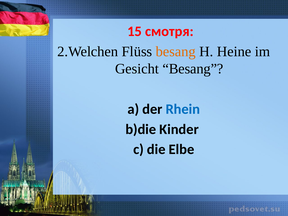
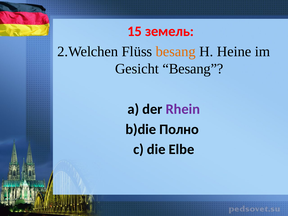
смотря: смотря -> земель
Rhein colour: blue -> purple
Kinder: Kinder -> Полно
